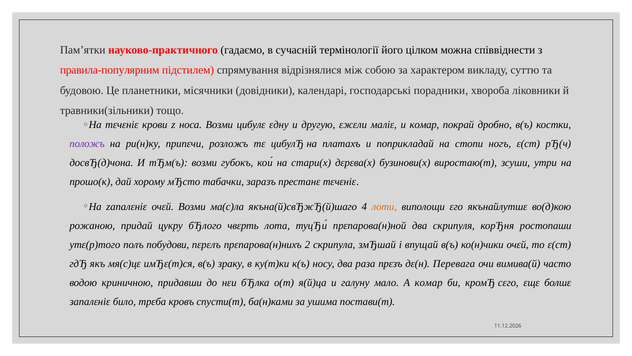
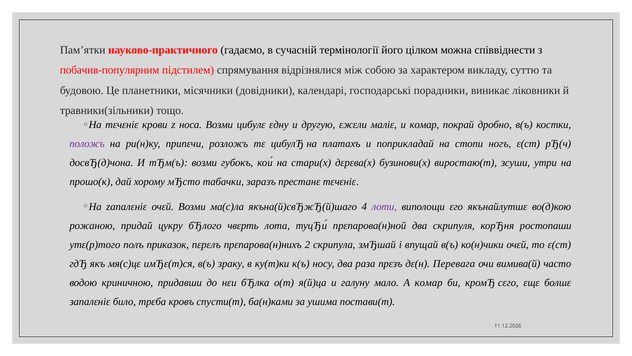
правила-популярним: правила-популярним -> побачив-популярним
хвороба: хвороба -> виникає
лоти colour: orange -> purple
побудови: побудови -> приказок
